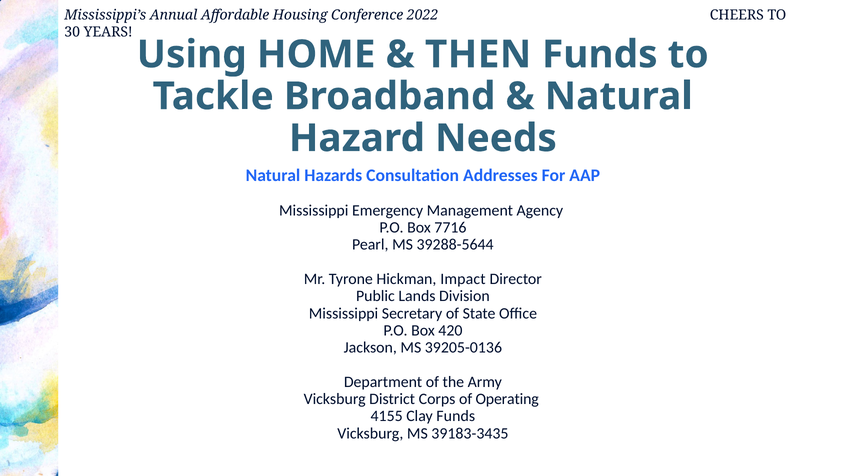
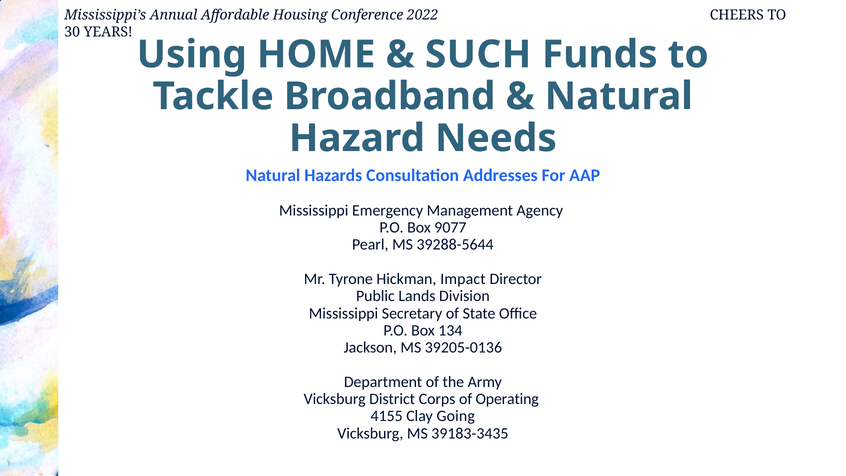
THEN: THEN -> SUCH
7716: 7716 -> 9077
420: 420 -> 134
Clay Funds: Funds -> Going
